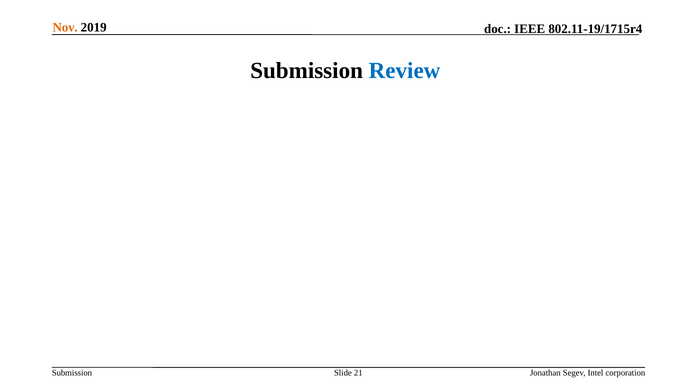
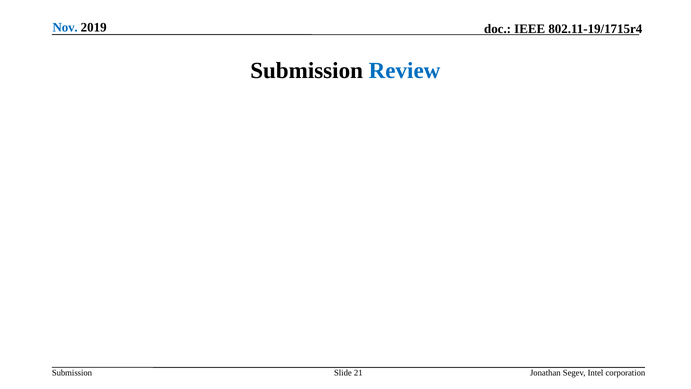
Nov colour: orange -> blue
